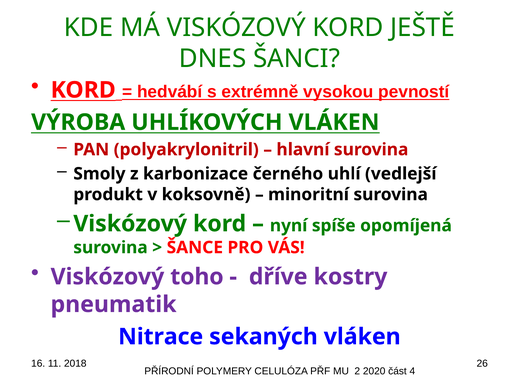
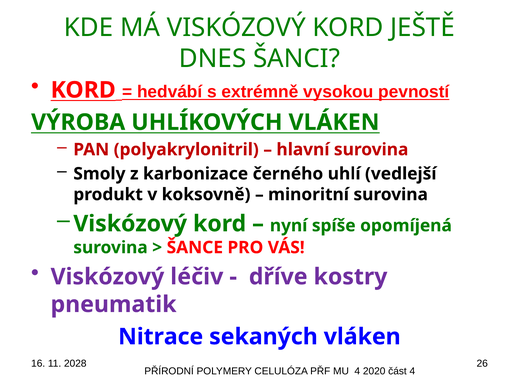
toho: toho -> léčiv
2018: 2018 -> 2028
MU 2: 2 -> 4
